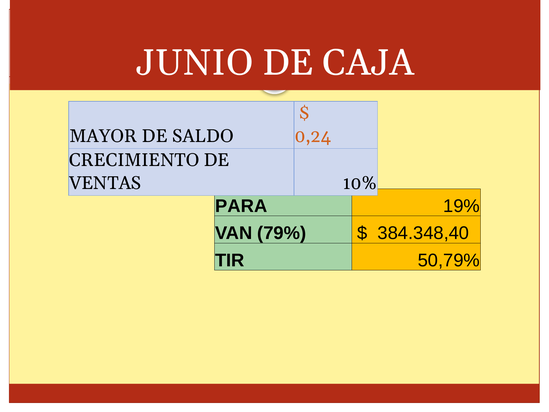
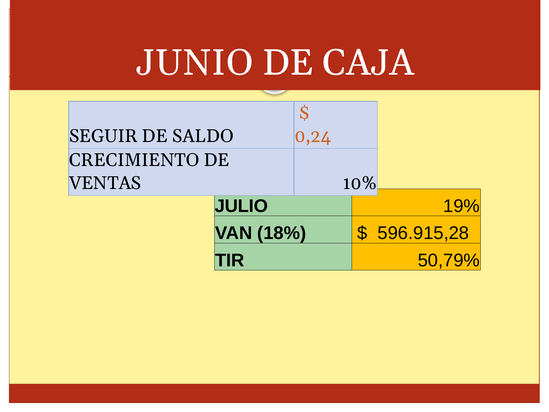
MAYOR: MAYOR -> SEGUIR
PARA: PARA -> JULIO
79%: 79% -> 18%
384.348,40: 384.348,40 -> 596.915,28
